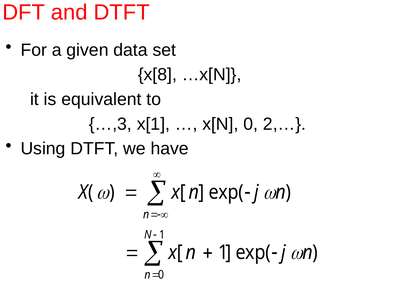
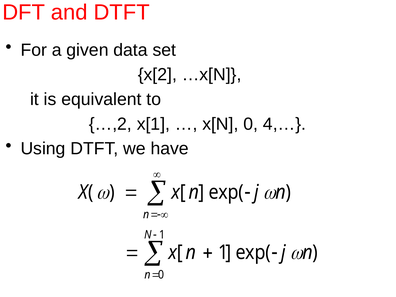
x[8: x[8 -> x[2
…,3: …,3 -> …,2
2,…: 2,… -> 4,…
